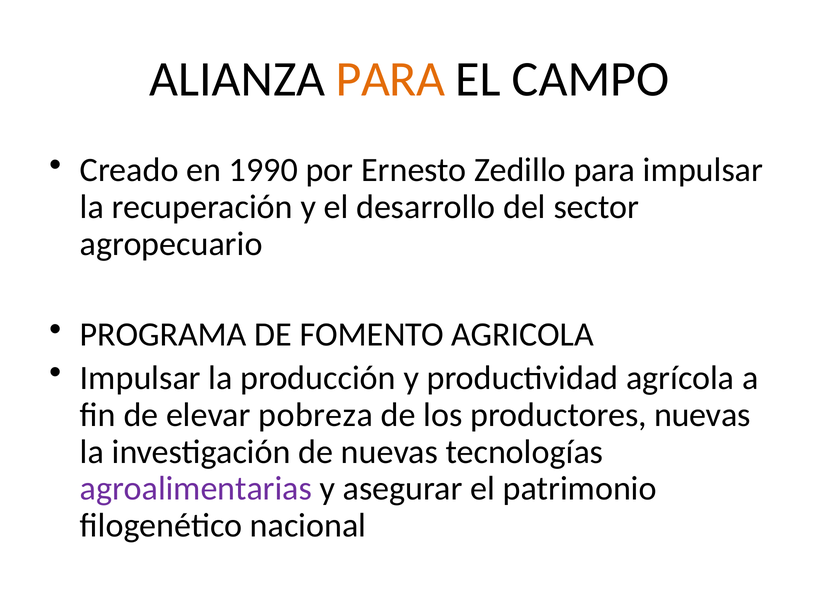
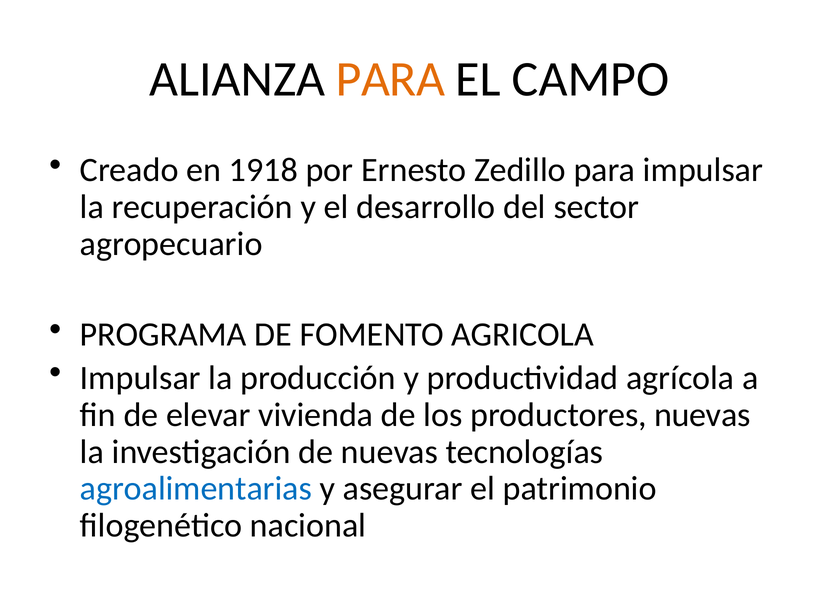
1990: 1990 -> 1918
pobreza: pobreza -> vivienda
agroalimentarias colour: purple -> blue
